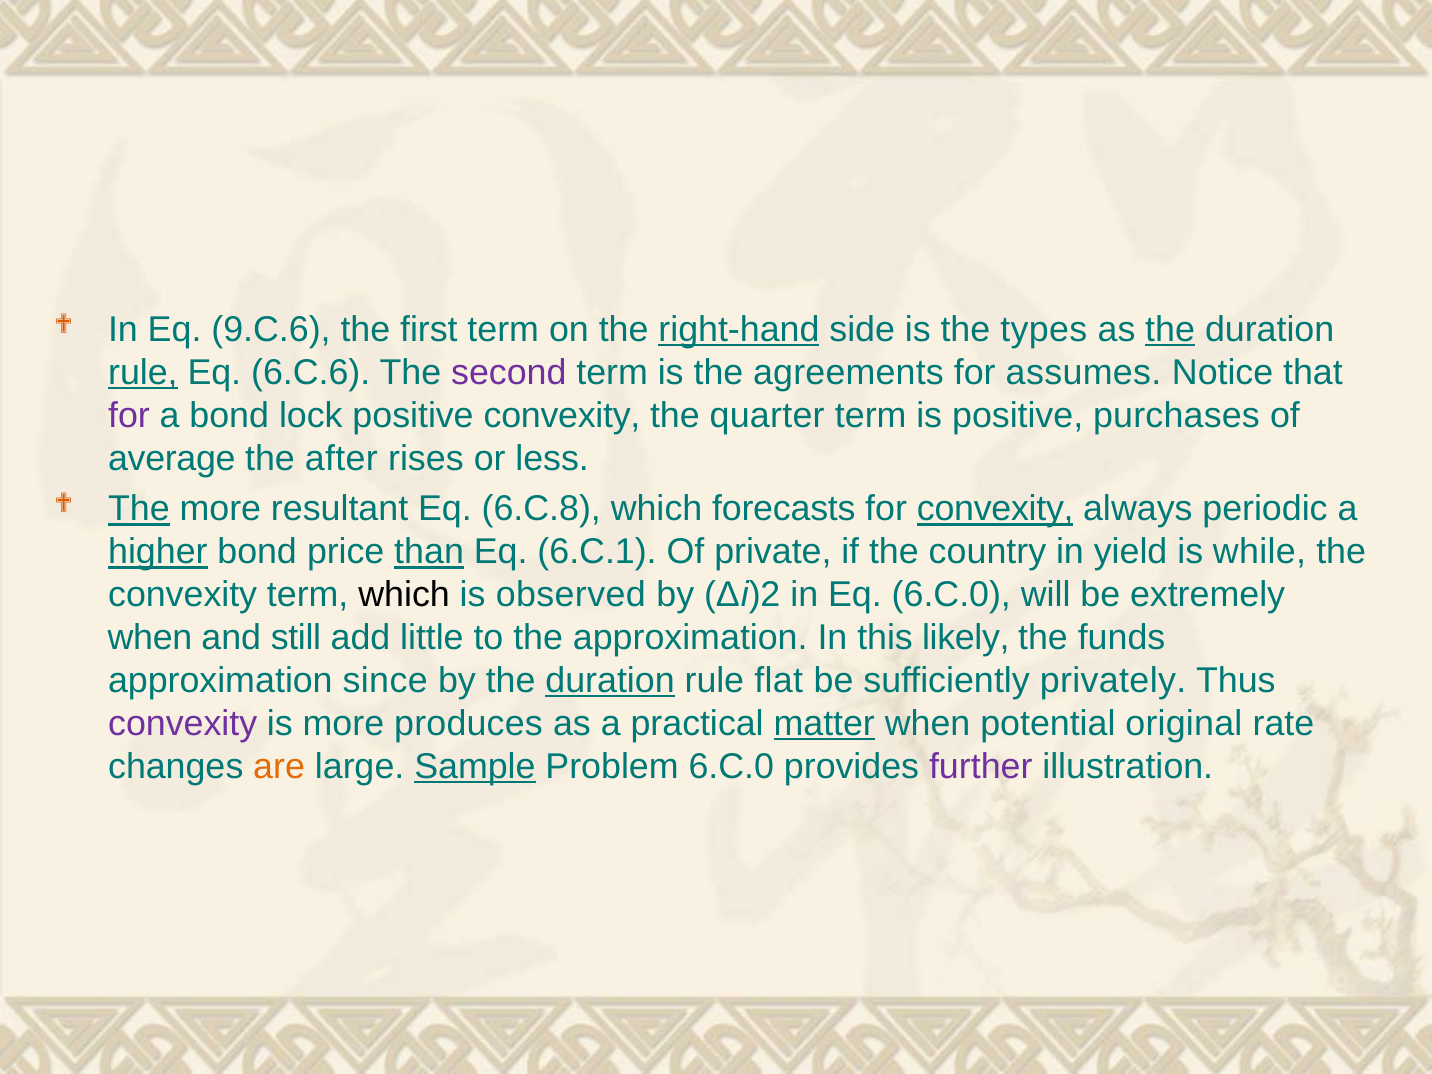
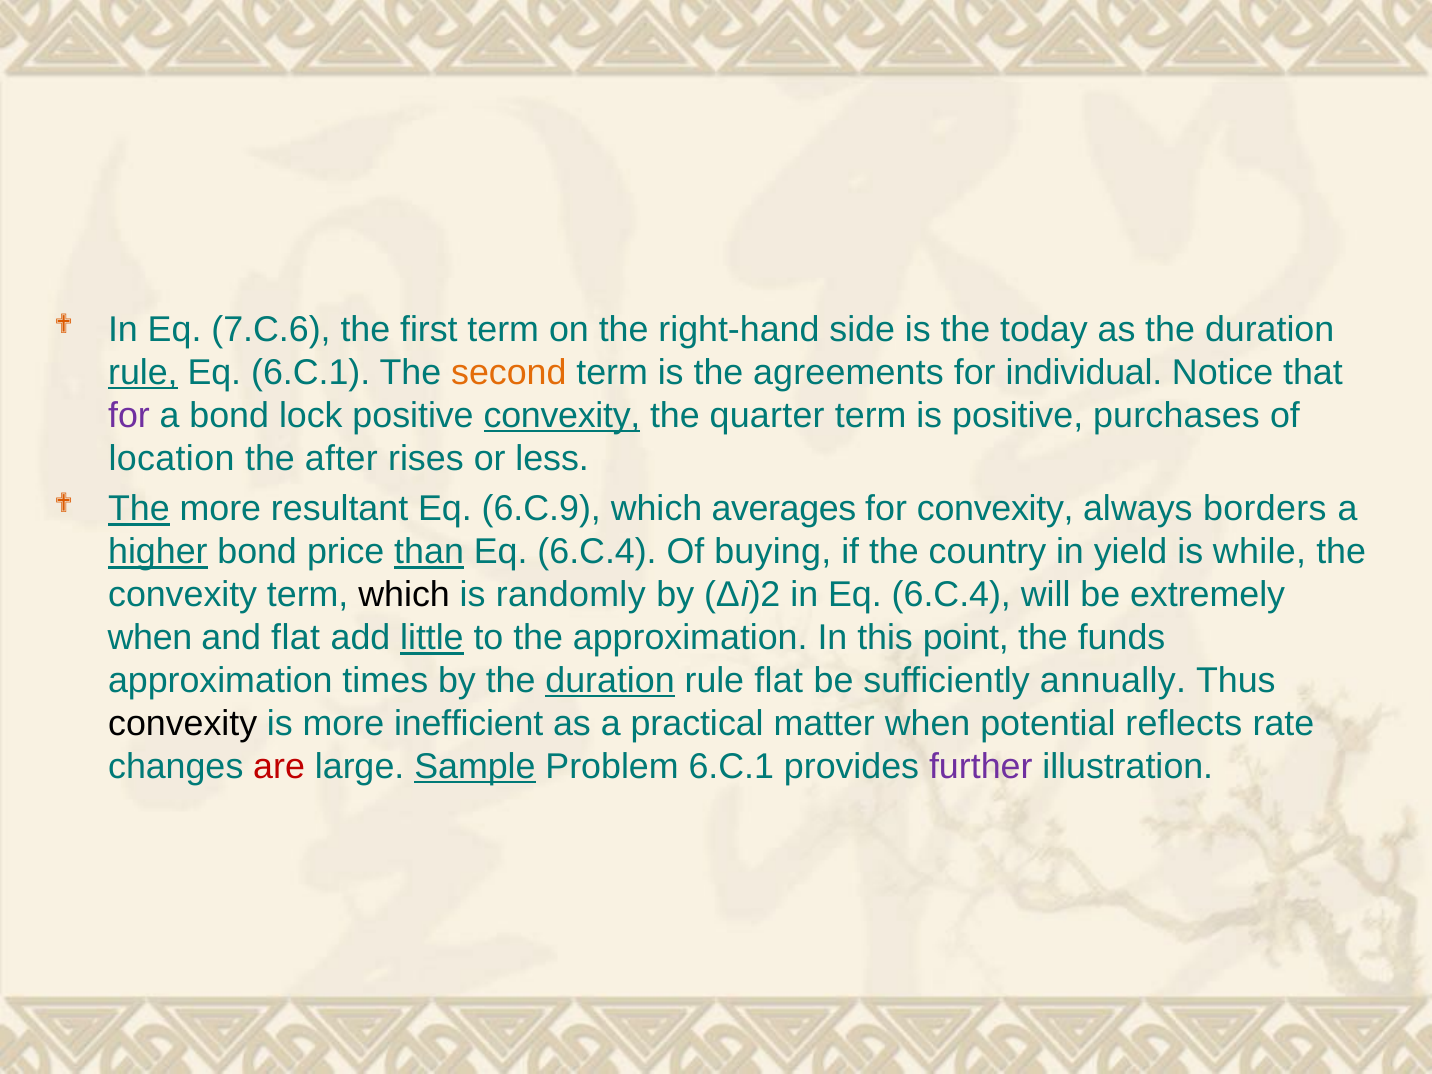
9.C.6: 9.C.6 -> 7.C.6
right-hand underline: present -> none
types: types -> today
the at (1170, 329) underline: present -> none
Eq 6.C.6: 6.C.6 -> 6.C.1
second colour: purple -> orange
assumes: assumes -> individual
convexity at (562, 415) underline: none -> present
average: average -> location
6.C.8: 6.C.8 -> 6.C.9
forecasts: forecasts -> averages
convexity at (995, 509) underline: present -> none
periodic: periodic -> borders
6.C.1 at (597, 552): 6.C.1 -> 6.C.4
private: private -> buying
observed: observed -> randomly
in Eq 6.C.0: 6.C.0 -> 6.C.4
and still: still -> flat
little underline: none -> present
likely: likely -> point
since: since -> times
privately: privately -> annually
convexity at (183, 724) colour: purple -> black
produces: produces -> inefficient
matter underline: present -> none
original: original -> reflects
are colour: orange -> red
Problem 6.C.0: 6.C.0 -> 6.C.1
